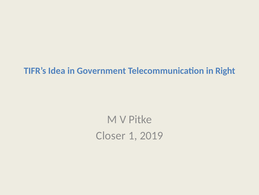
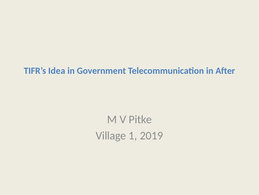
Right: Right -> After
Closer: Closer -> Village
